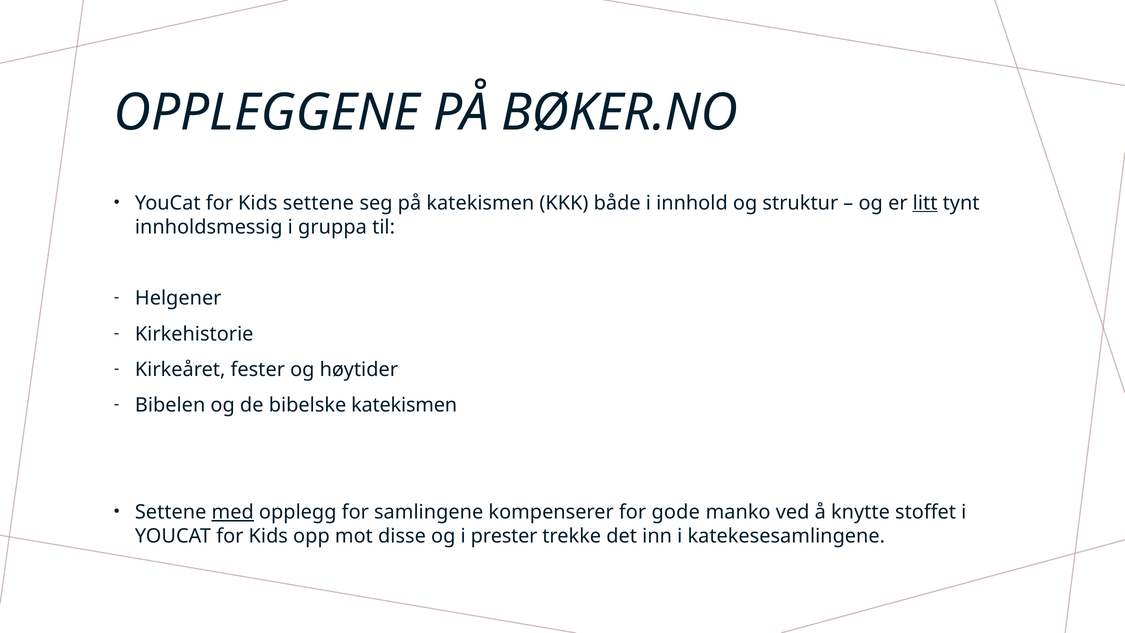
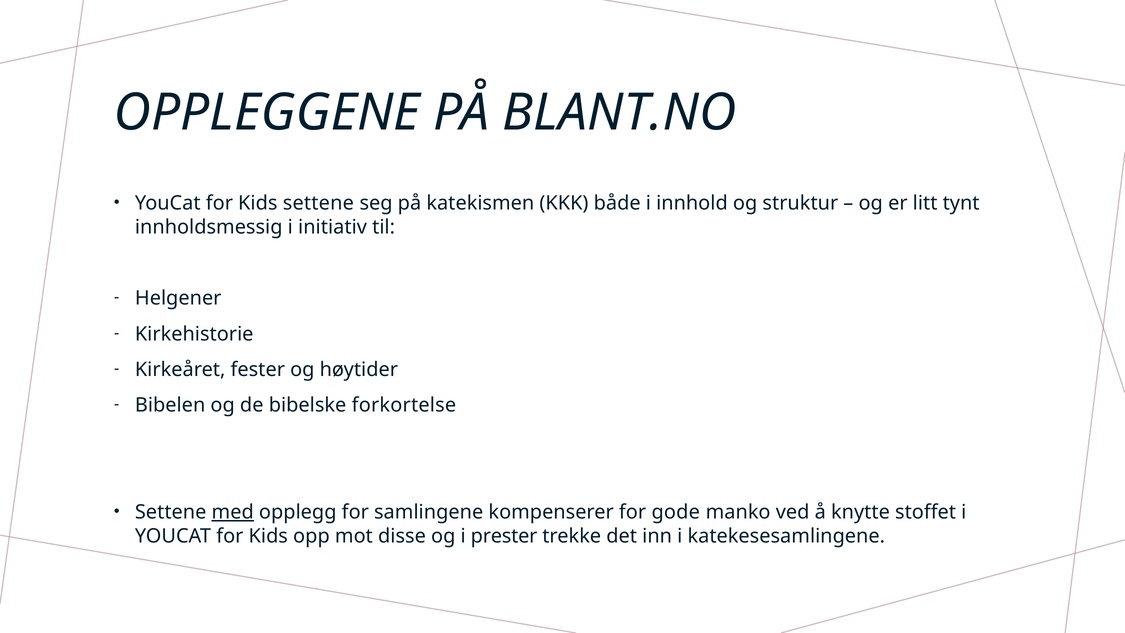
BØKER.NO: BØKER.NO -> BLANT.NO
litt underline: present -> none
gruppa: gruppa -> initiativ
bibelske katekismen: katekismen -> forkortelse
